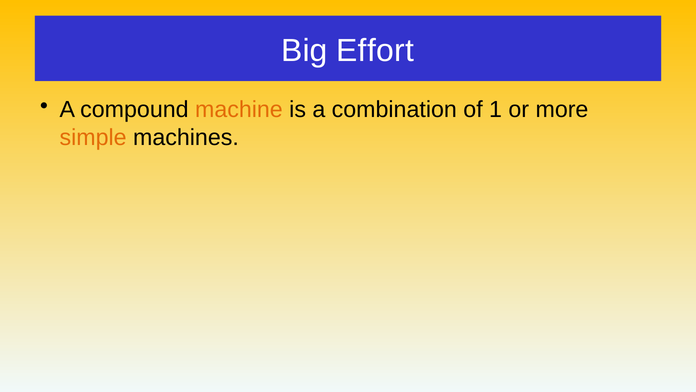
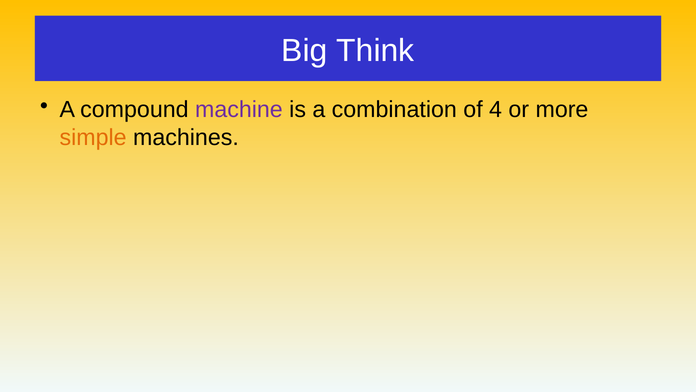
Effort: Effort -> Think
machine colour: orange -> purple
1: 1 -> 4
